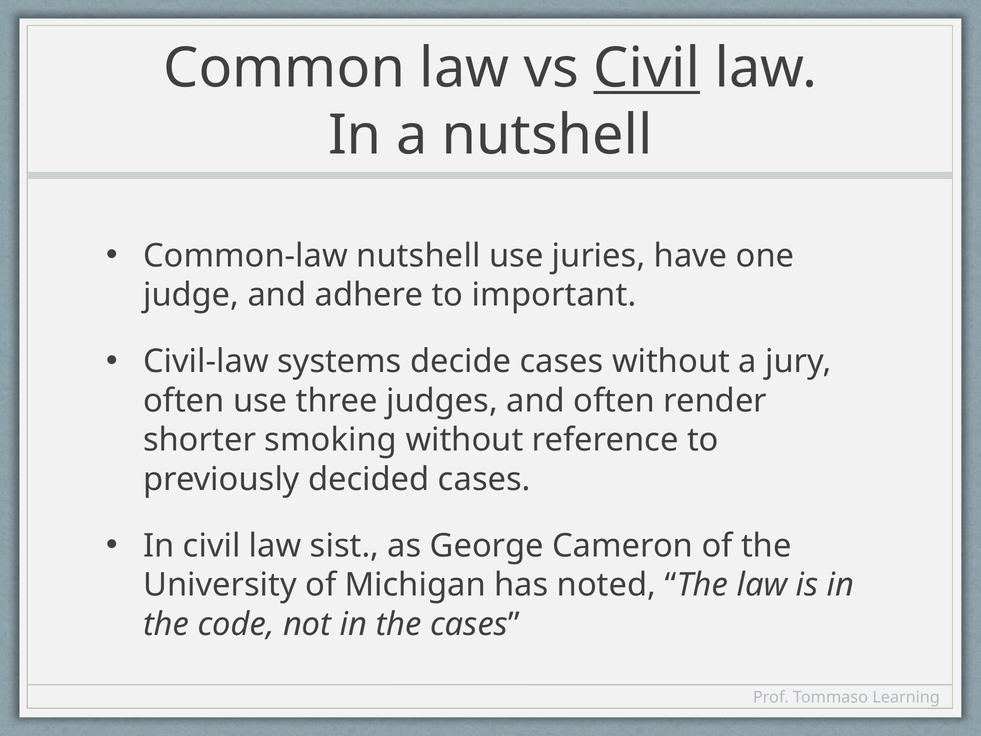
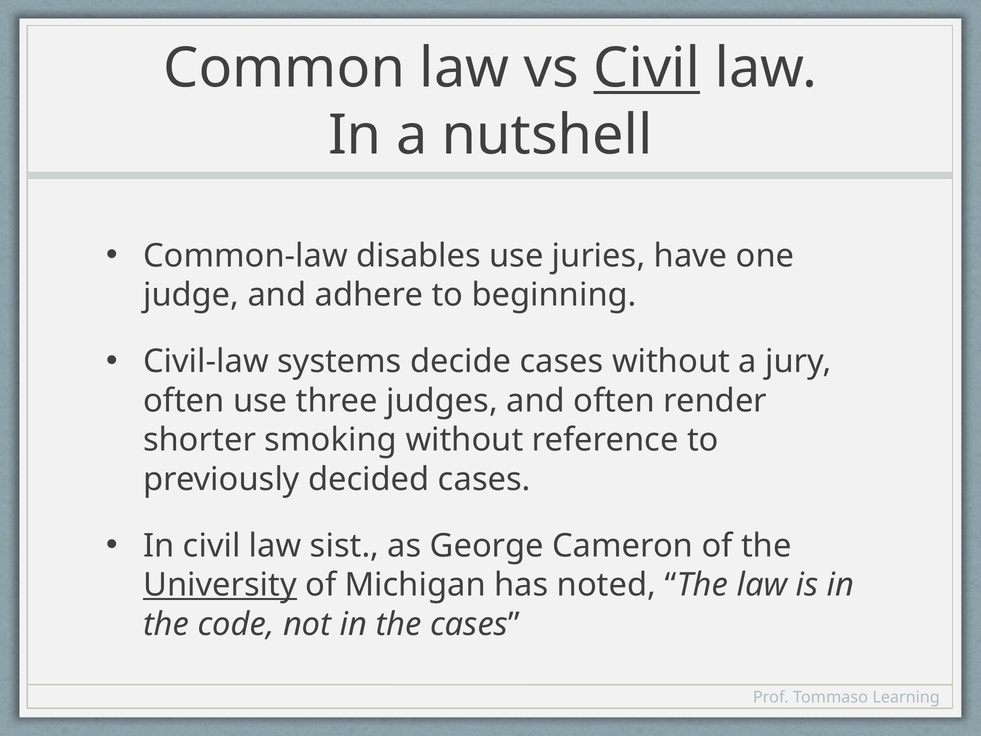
Common-law nutshell: nutshell -> disables
important: important -> beginning
University underline: none -> present
